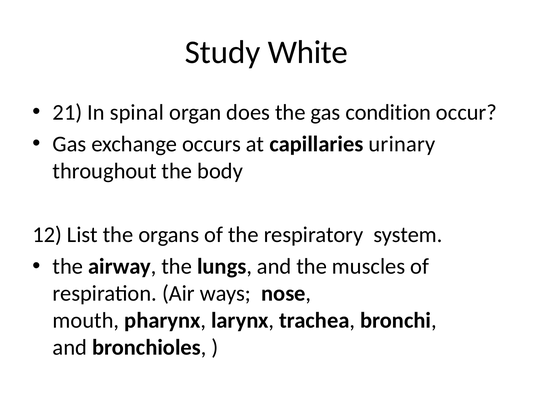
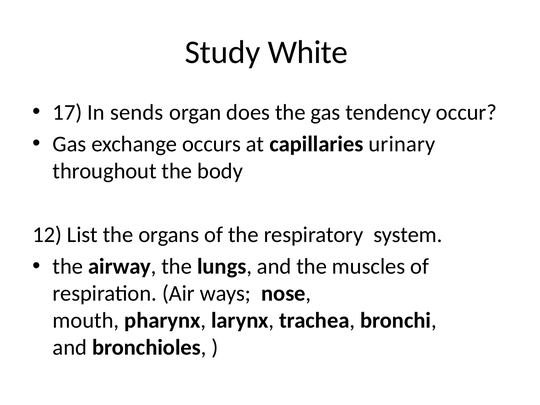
21: 21 -> 17
spinal: spinal -> sends
condition: condition -> tendency
